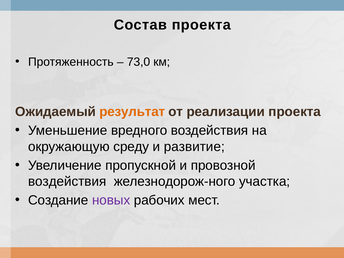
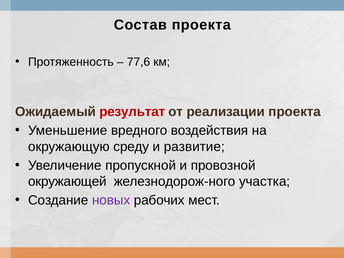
73,0: 73,0 -> 77,6
результат colour: orange -> red
воздействия at (67, 181): воздействия -> окружающей
